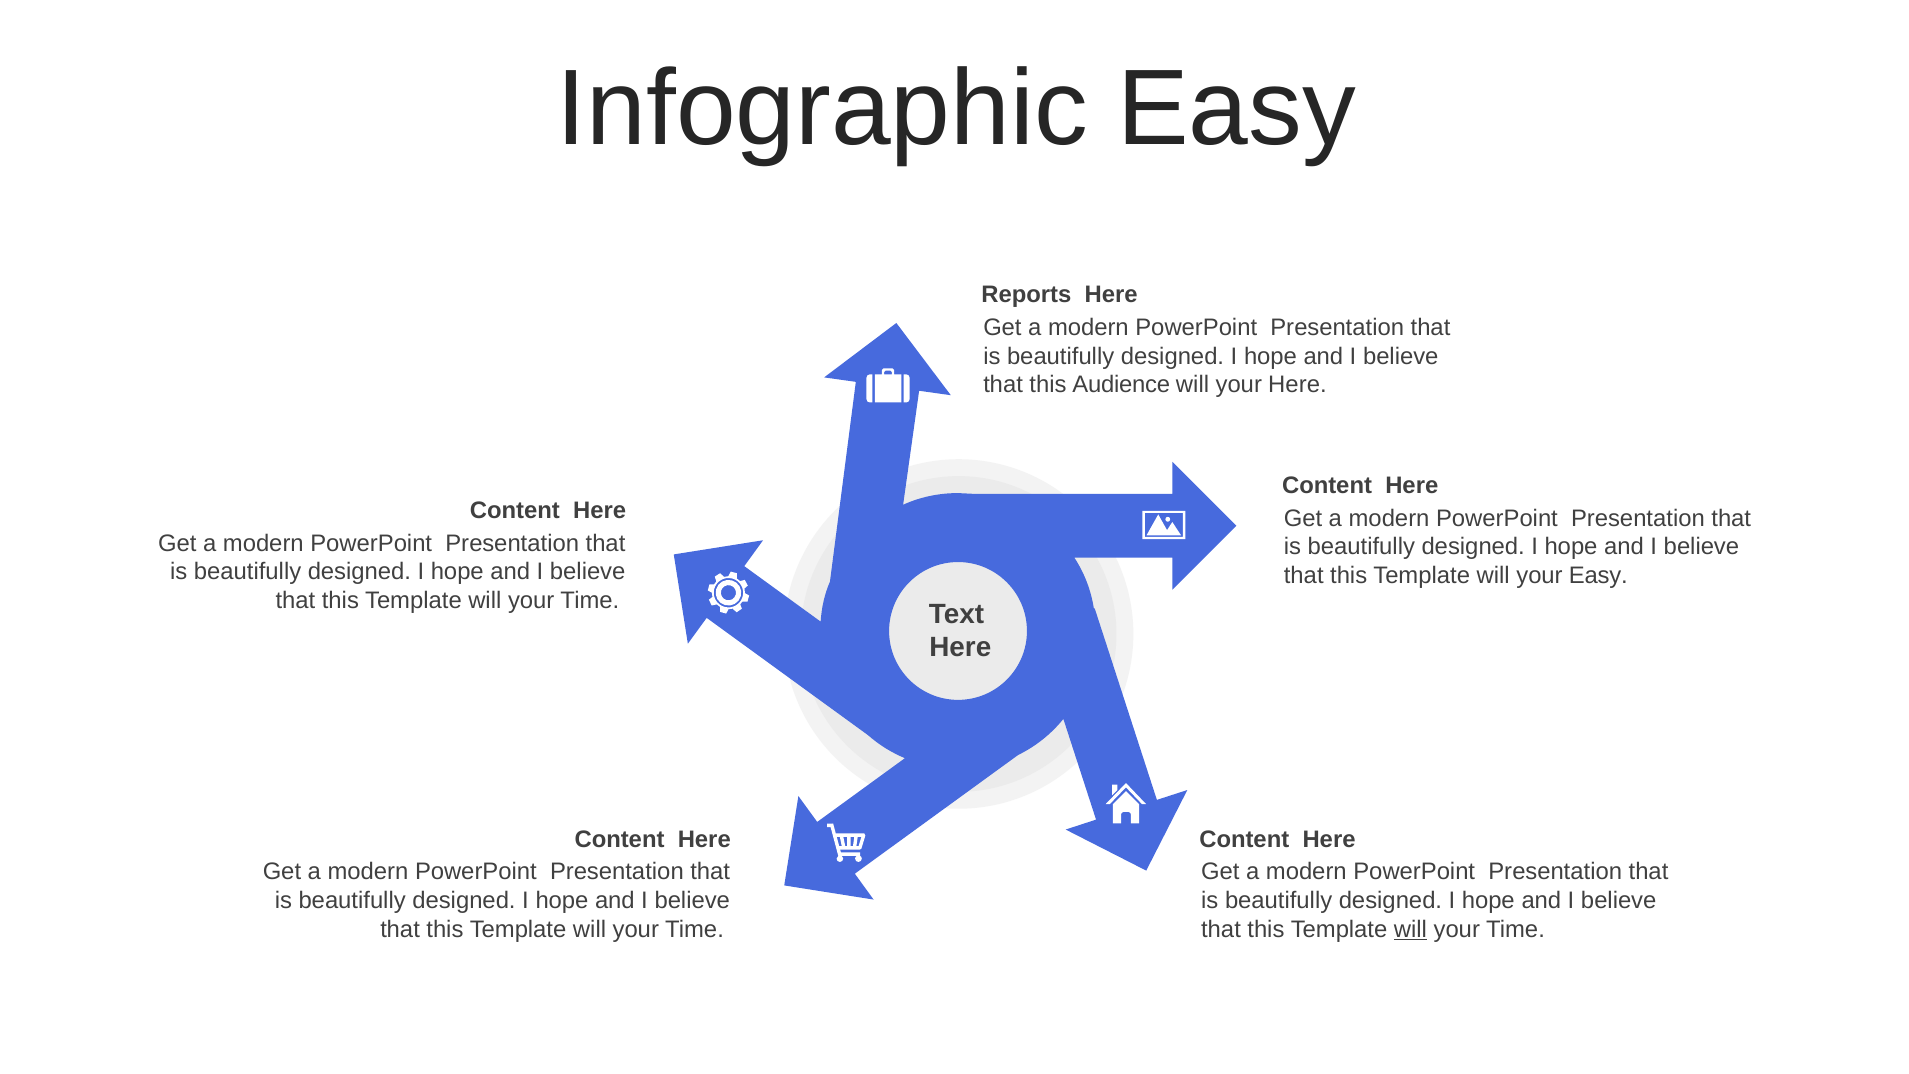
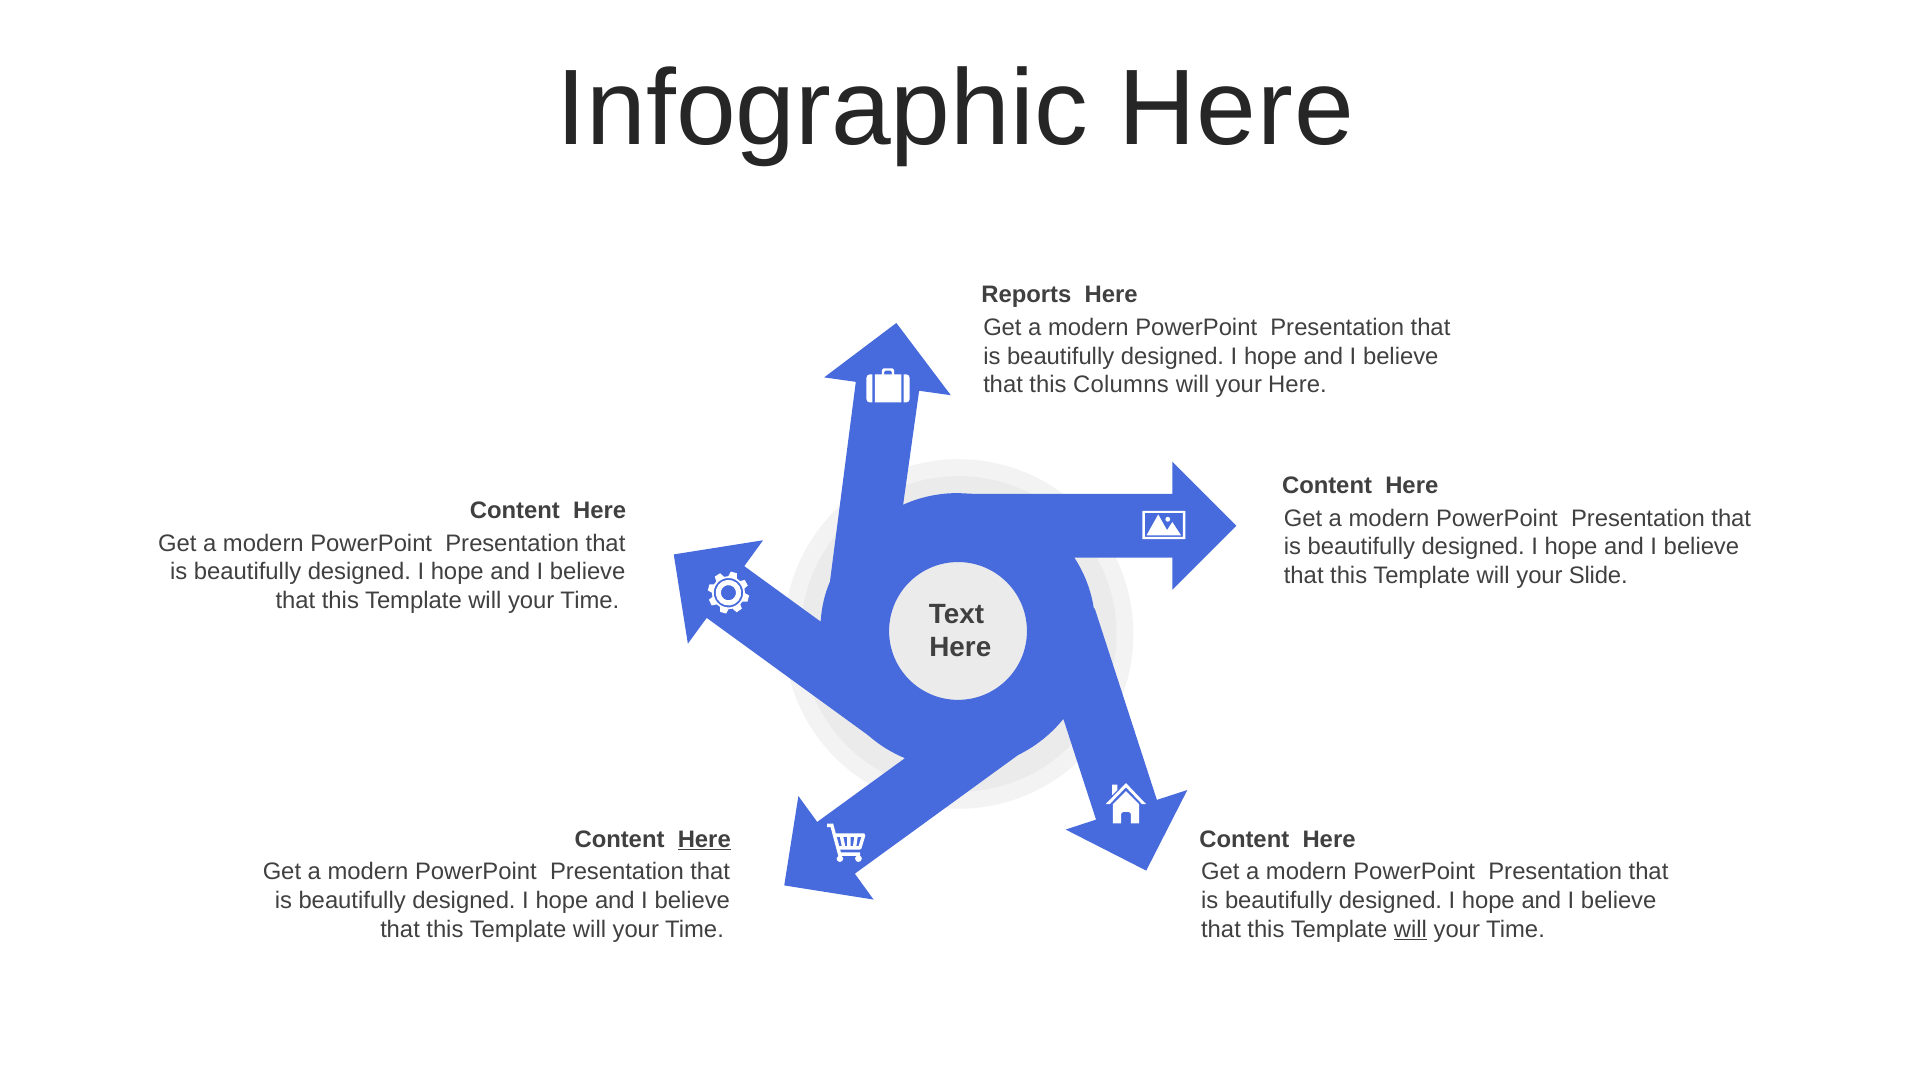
Infographic Easy: Easy -> Here
Audience: Audience -> Columns
your Easy: Easy -> Slide
Here at (704, 839) underline: none -> present
